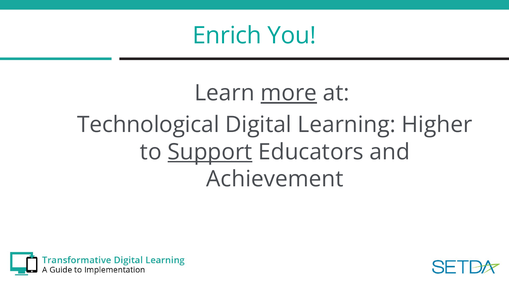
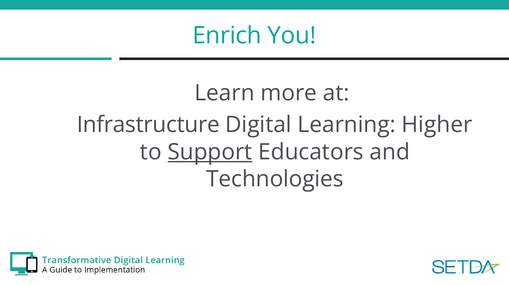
more underline: present -> none
Technological: Technological -> Infrastructure
Achievement: Achievement -> Technologies
